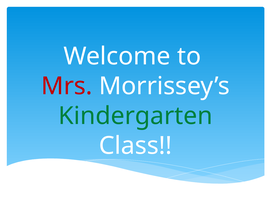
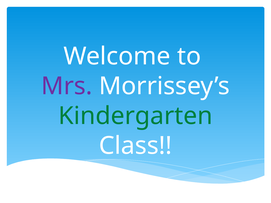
Mrs colour: red -> purple
